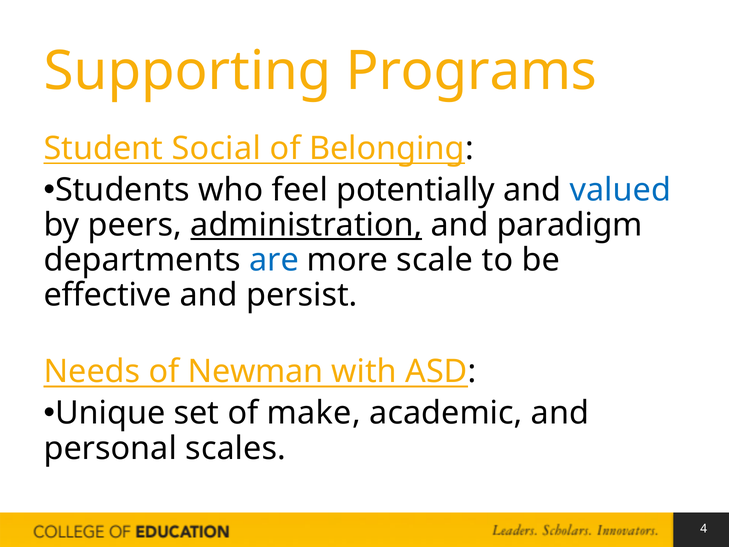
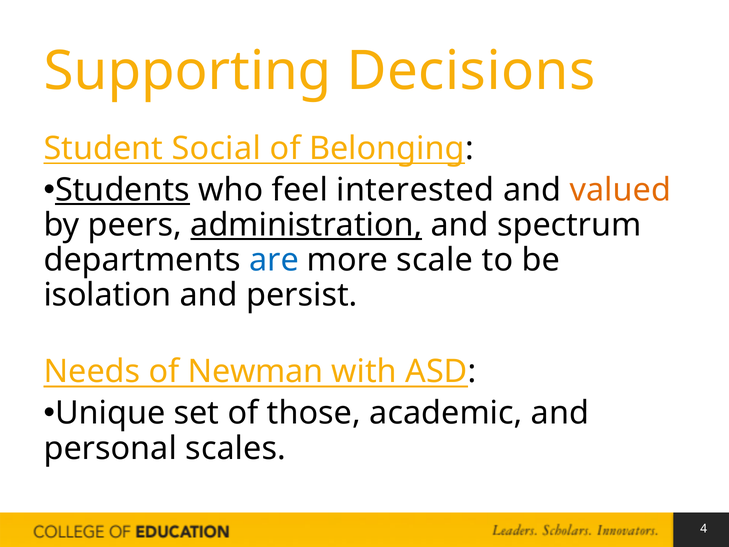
Programs: Programs -> Decisions
Students underline: none -> present
potentially: potentially -> interested
valued colour: blue -> orange
paradigm: paradigm -> spectrum
effective: effective -> isolation
make: make -> those
